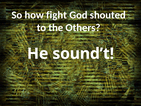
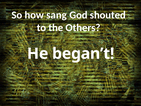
fight: fight -> sang
sound’t: sound’t -> began’t
